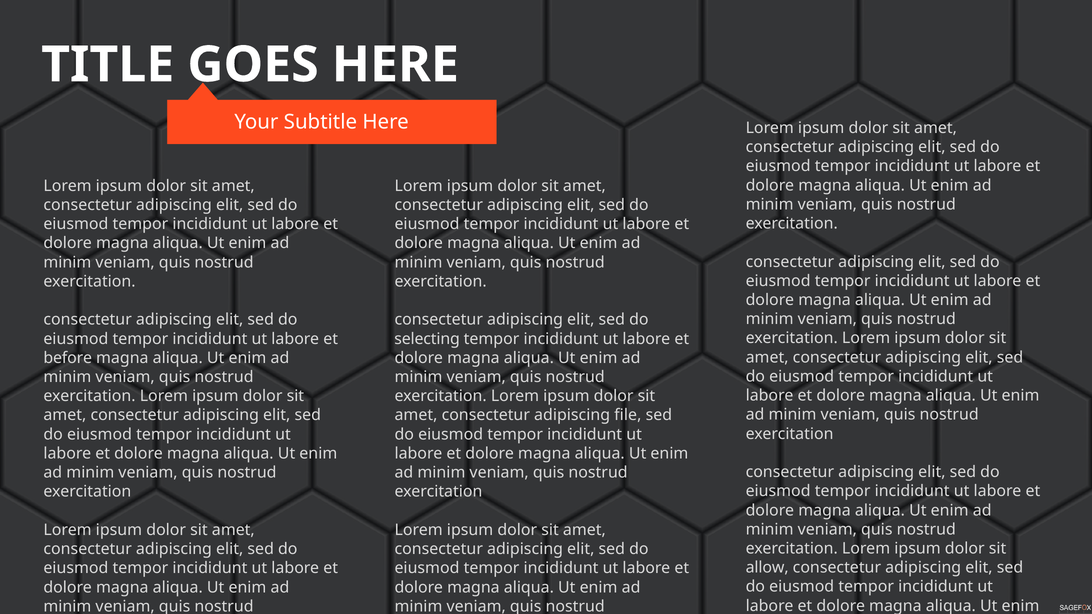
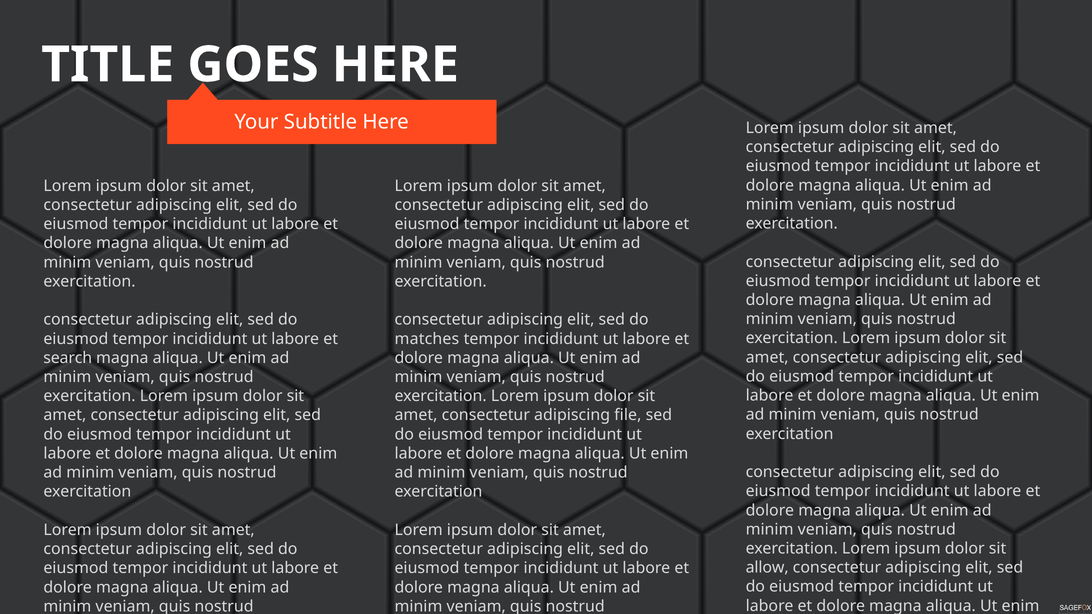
selecting: selecting -> matches
before: before -> search
